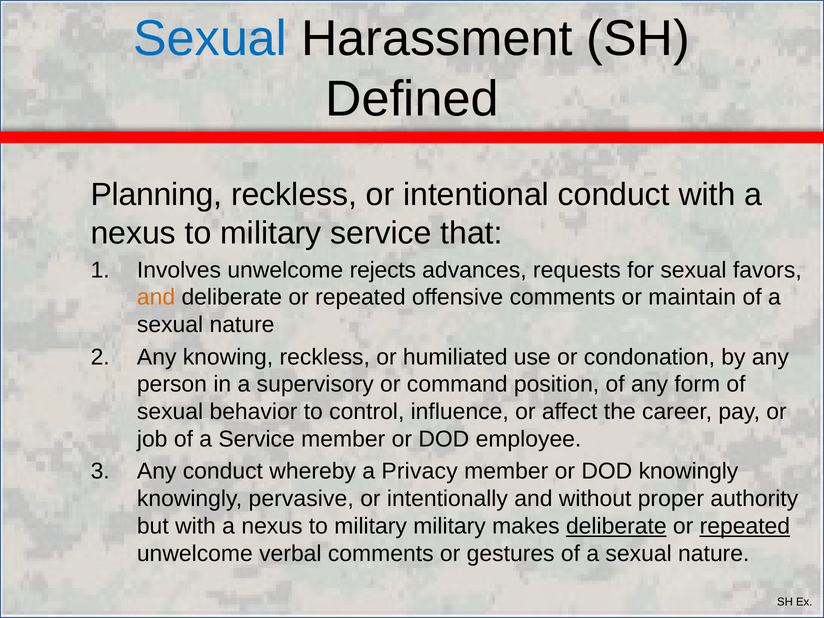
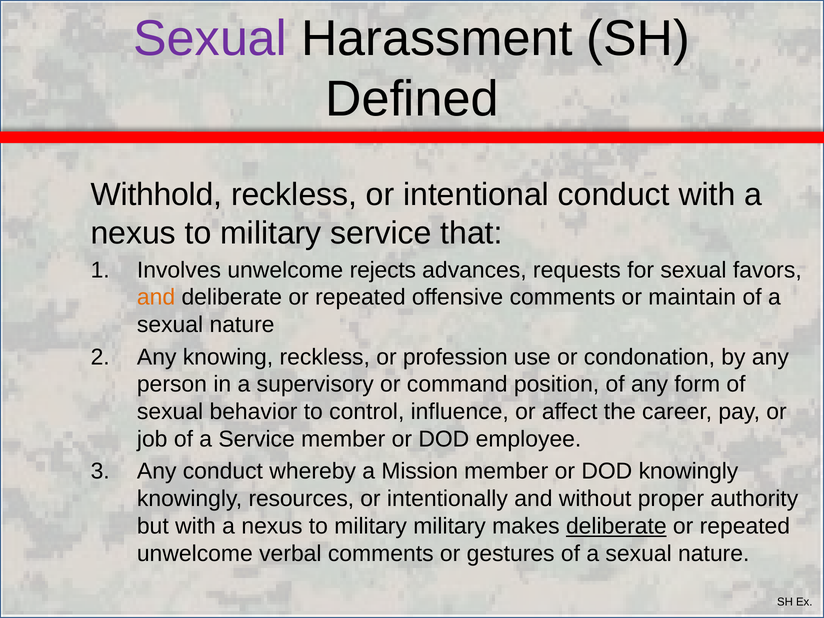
Sexual at (210, 39) colour: blue -> purple
Planning: Planning -> Withhold
humiliated: humiliated -> profession
Privacy: Privacy -> Mission
pervasive: pervasive -> resources
repeated at (745, 526) underline: present -> none
